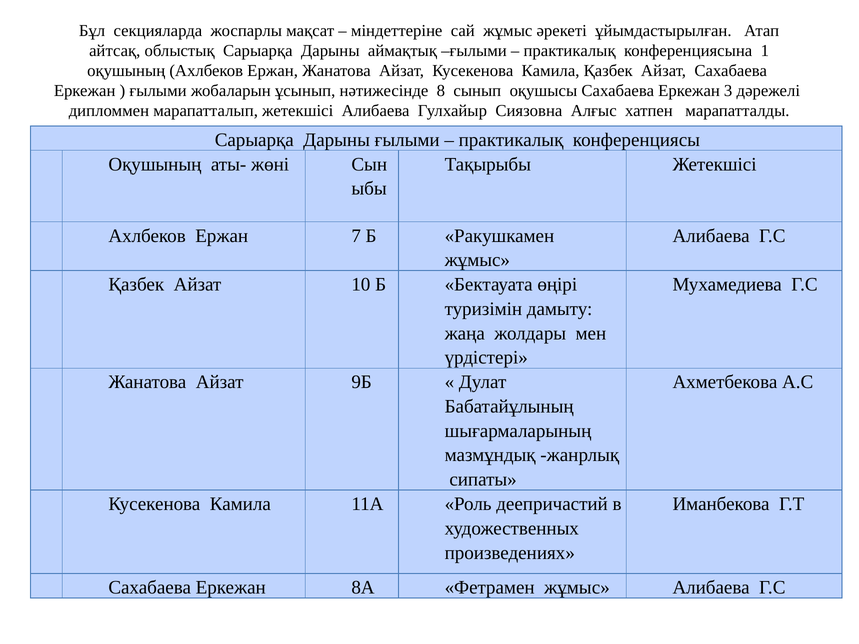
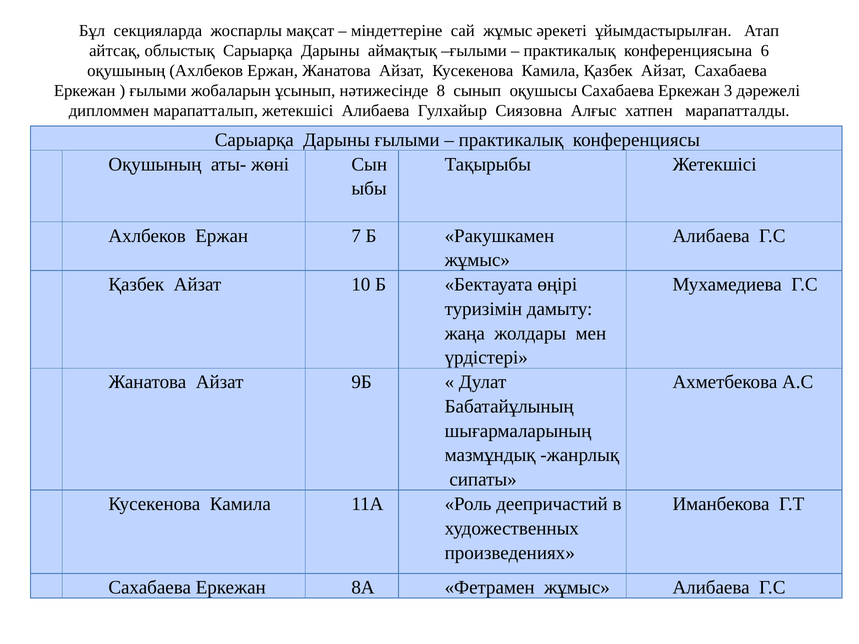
конференциясына 1: 1 -> 6
